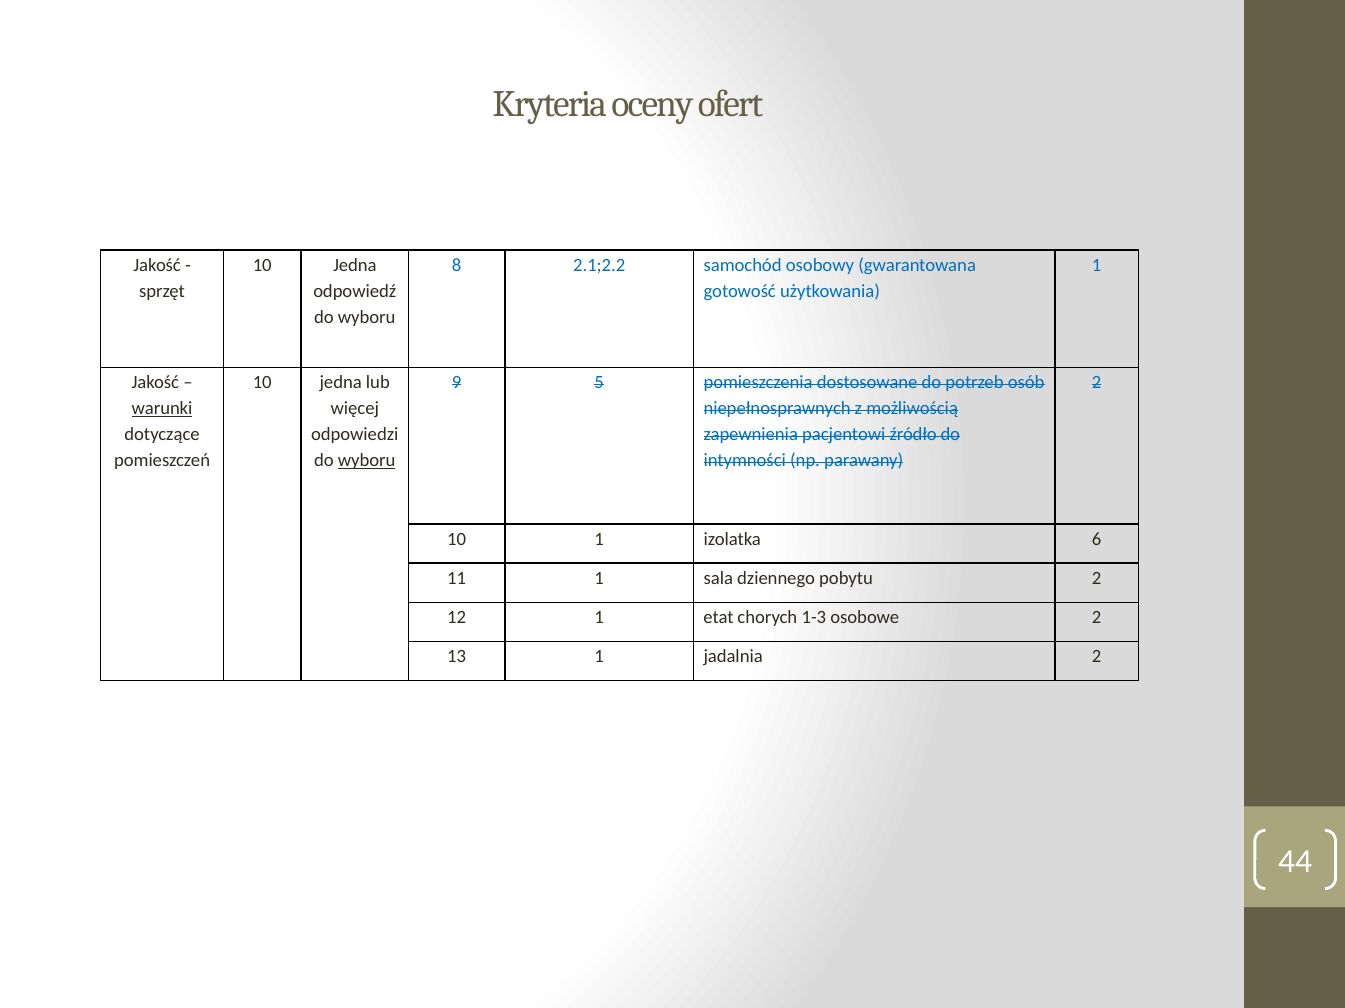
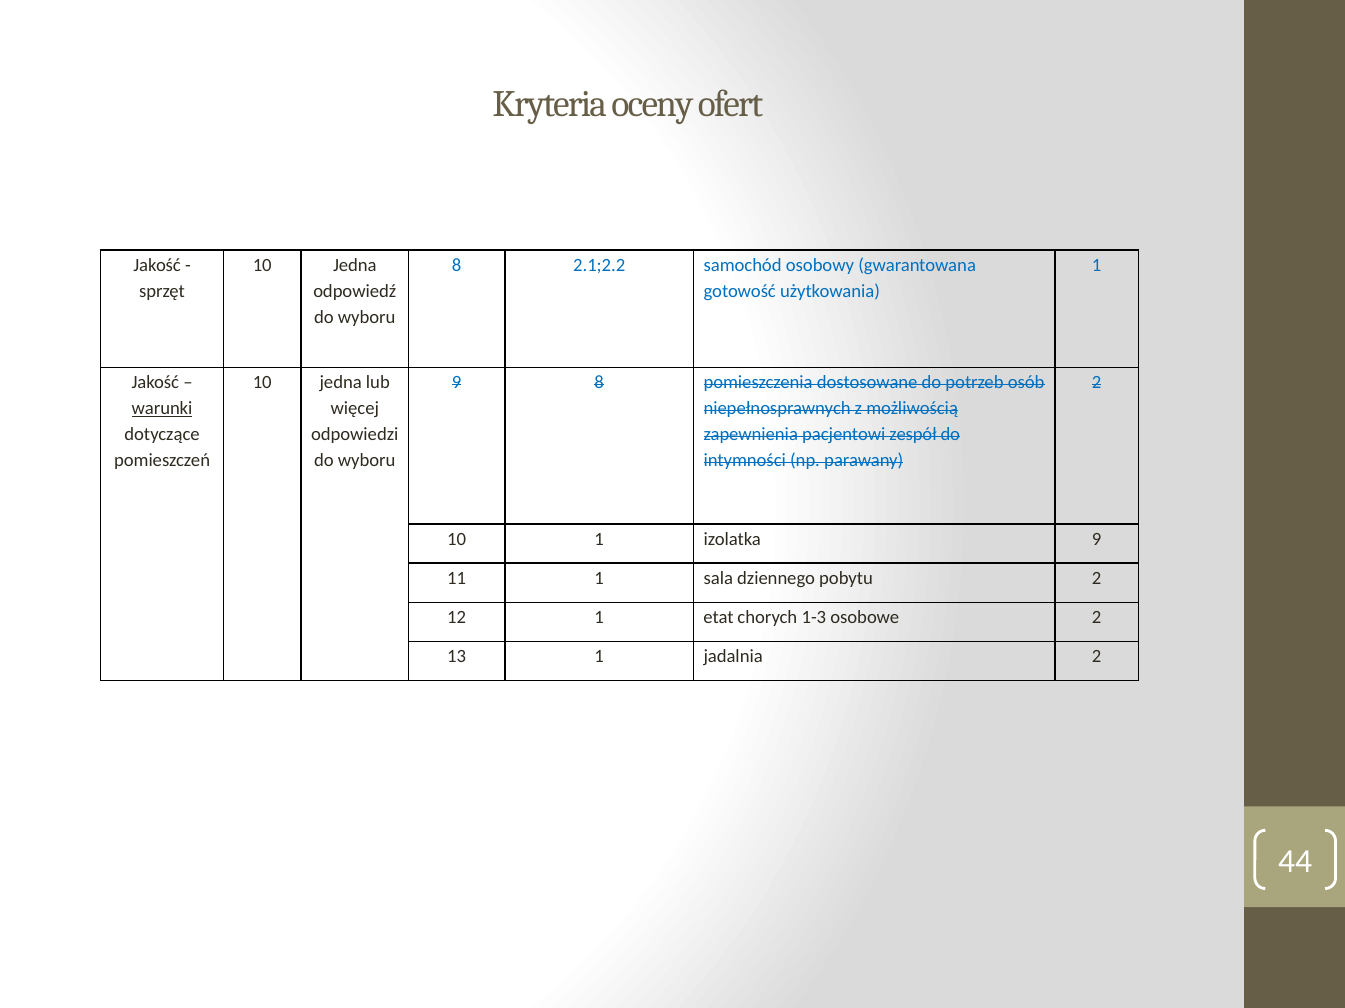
9 5: 5 -> 8
źródło: źródło -> zespół
wyboru at (367, 461) underline: present -> none
izolatka 6: 6 -> 9
